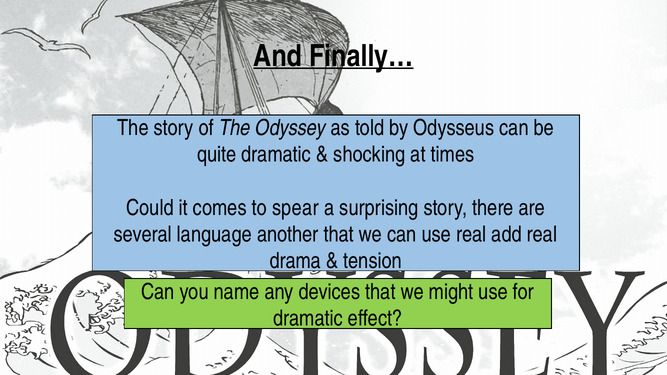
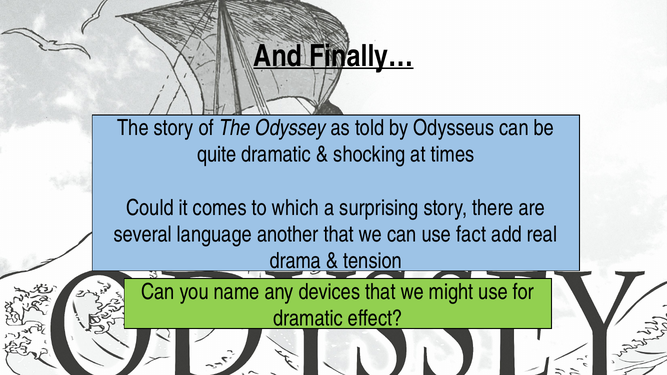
spear: spear -> which
use real: real -> fact
